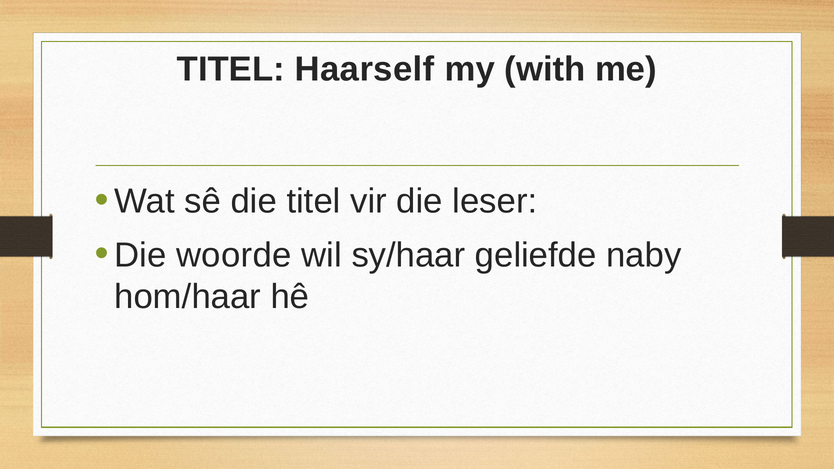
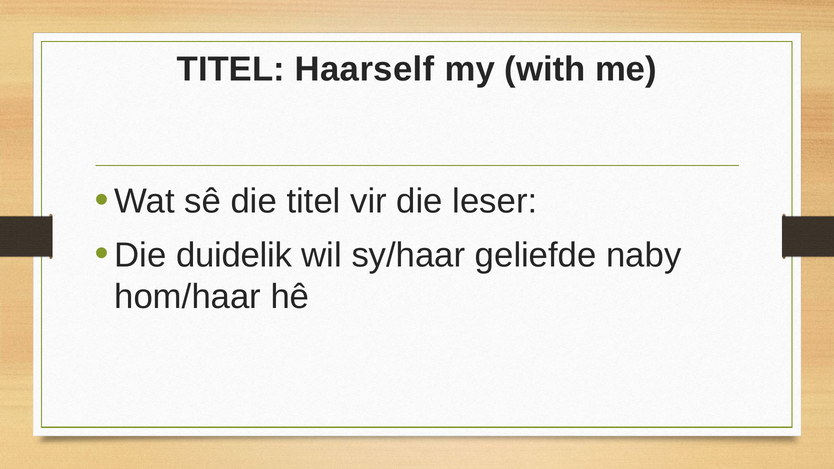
woorde: woorde -> duidelik
